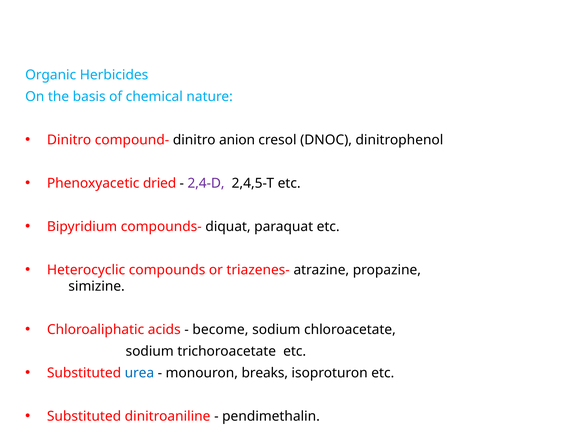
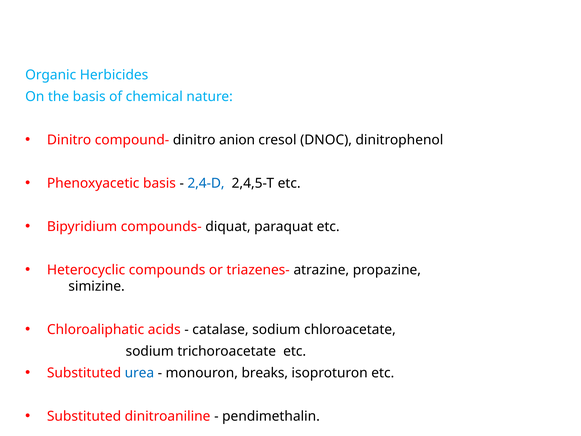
Phenoxyacetic dried: dried -> basis
2,4-D colour: purple -> blue
become: become -> catalase
